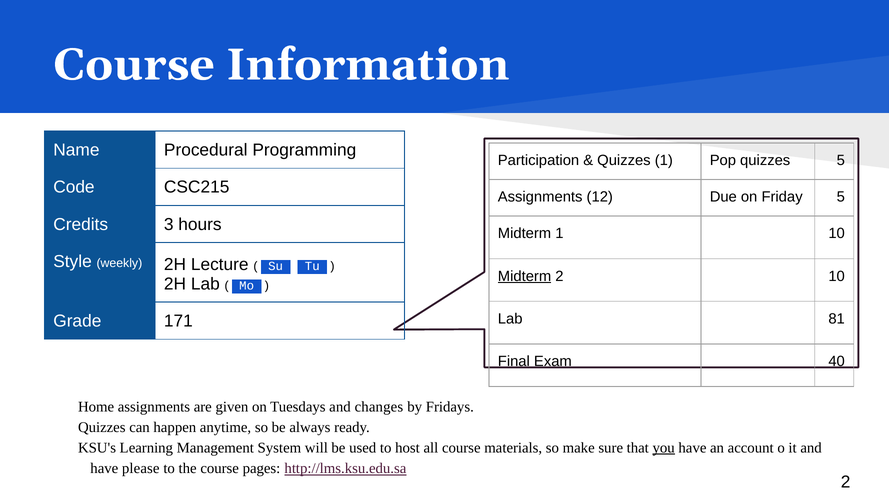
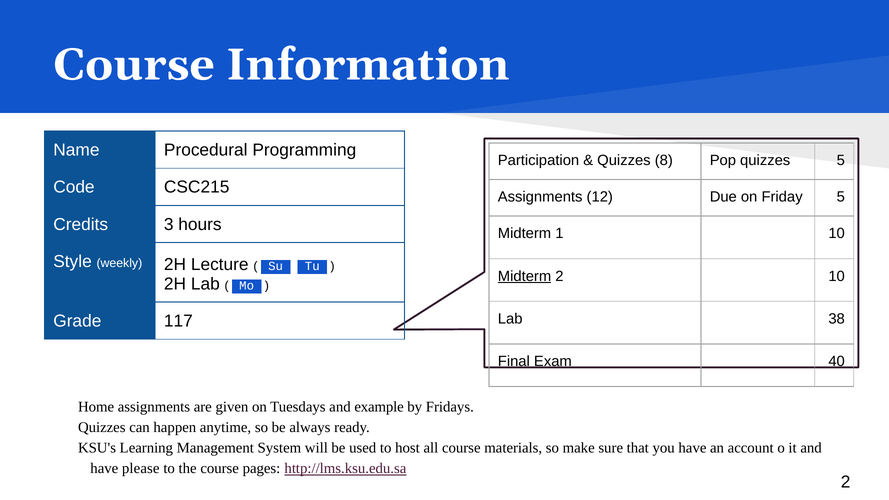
Quizzes 1: 1 -> 8
81: 81 -> 38
171: 171 -> 117
changes: changes -> example
you underline: present -> none
